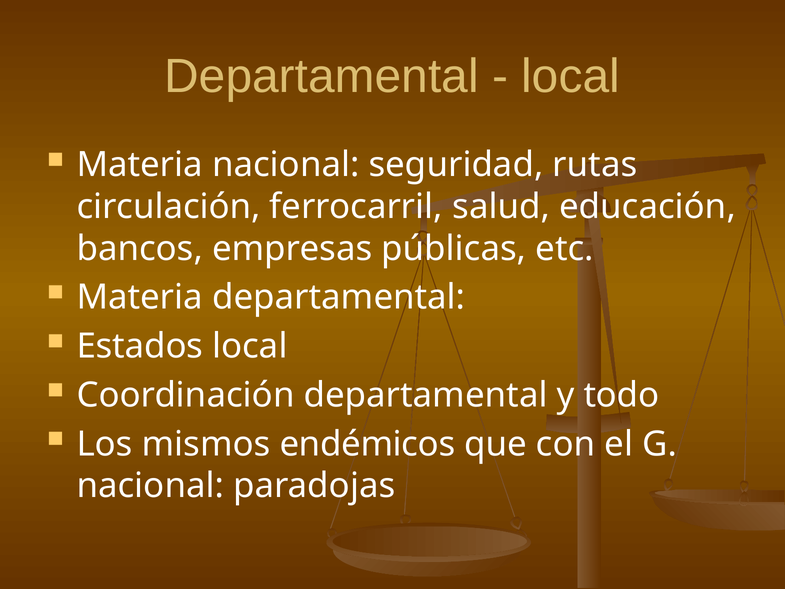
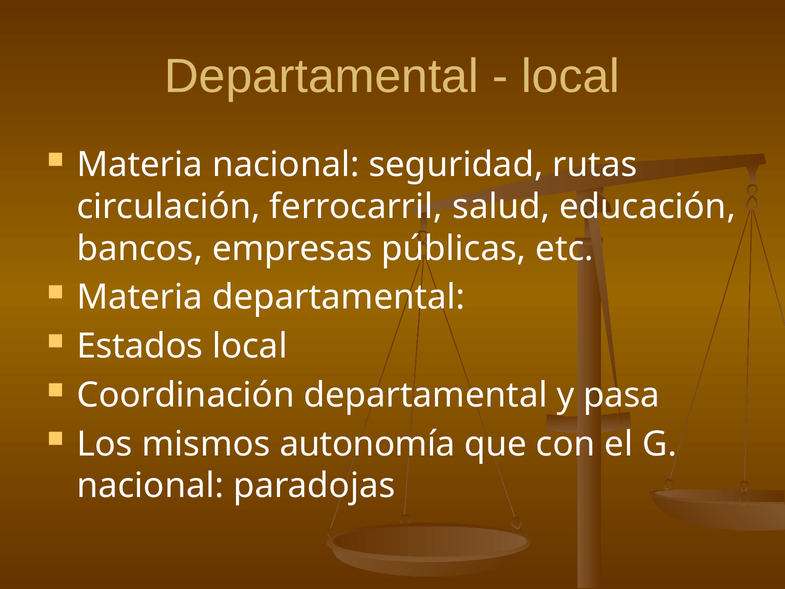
todo: todo -> pasa
endémicos: endémicos -> autonomía
